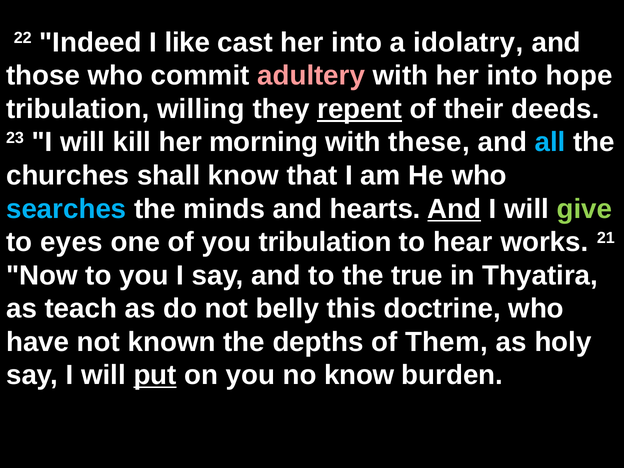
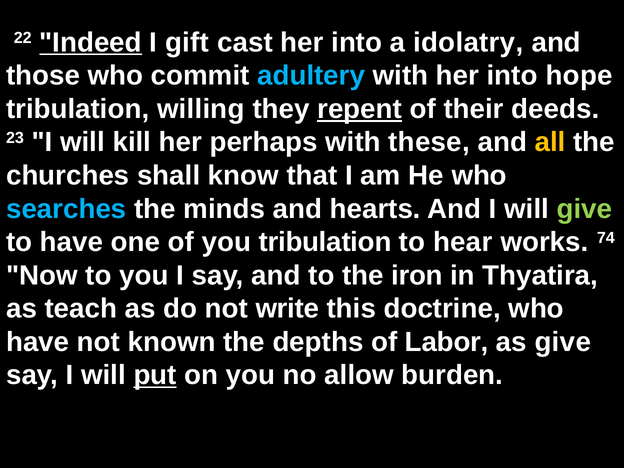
Indeed underline: none -> present
like: like -> gift
adultery colour: pink -> light blue
morning: morning -> perhaps
all colour: light blue -> yellow
And at (454, 209) underline: present -> none
to eyes: eyes -> have
21: 21 -> 74
true: true -> iron
belly: belly -> write
Them: Them -> Labor
as holy: holy -> give
no know: know -> allow
